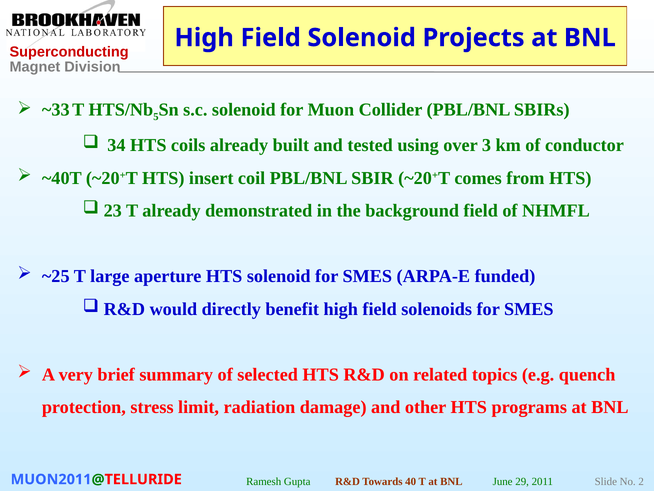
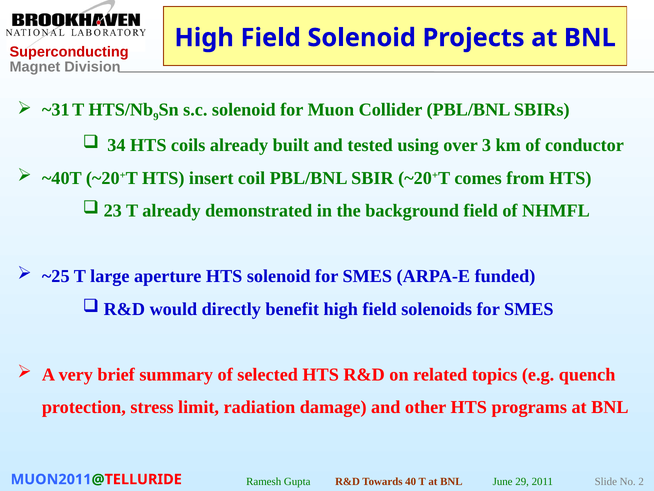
~33: ~33 -> ~31
5: 5 -> 9
